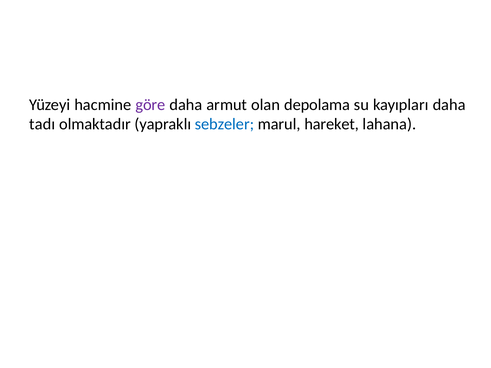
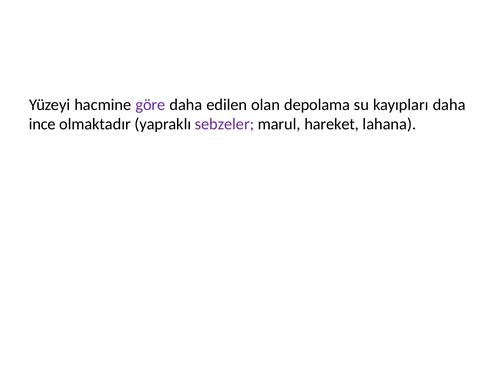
armut: armut -> edilen
tadı: tadı -> ince
sebzeler colour: blue -> purple
